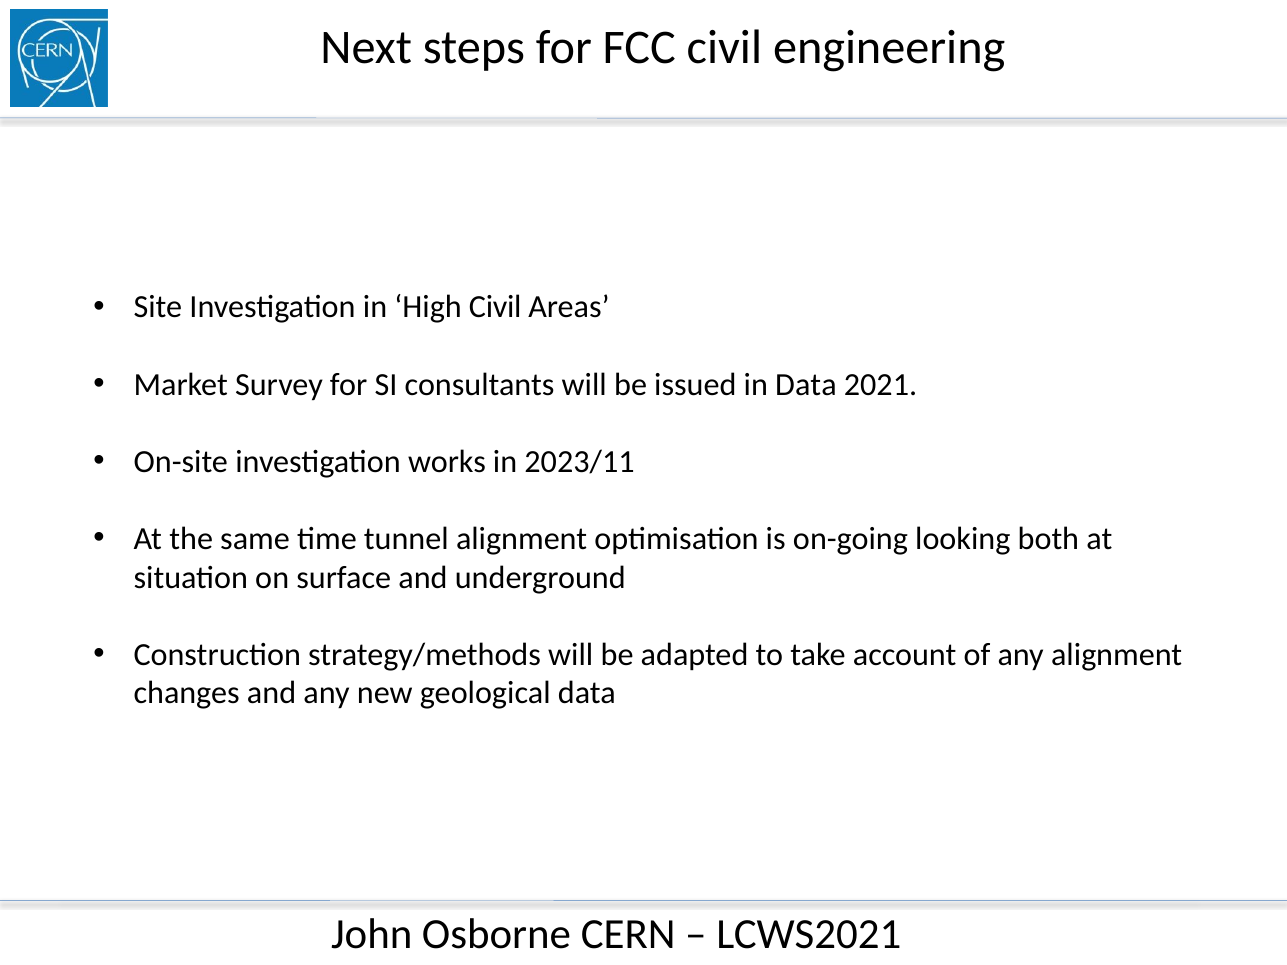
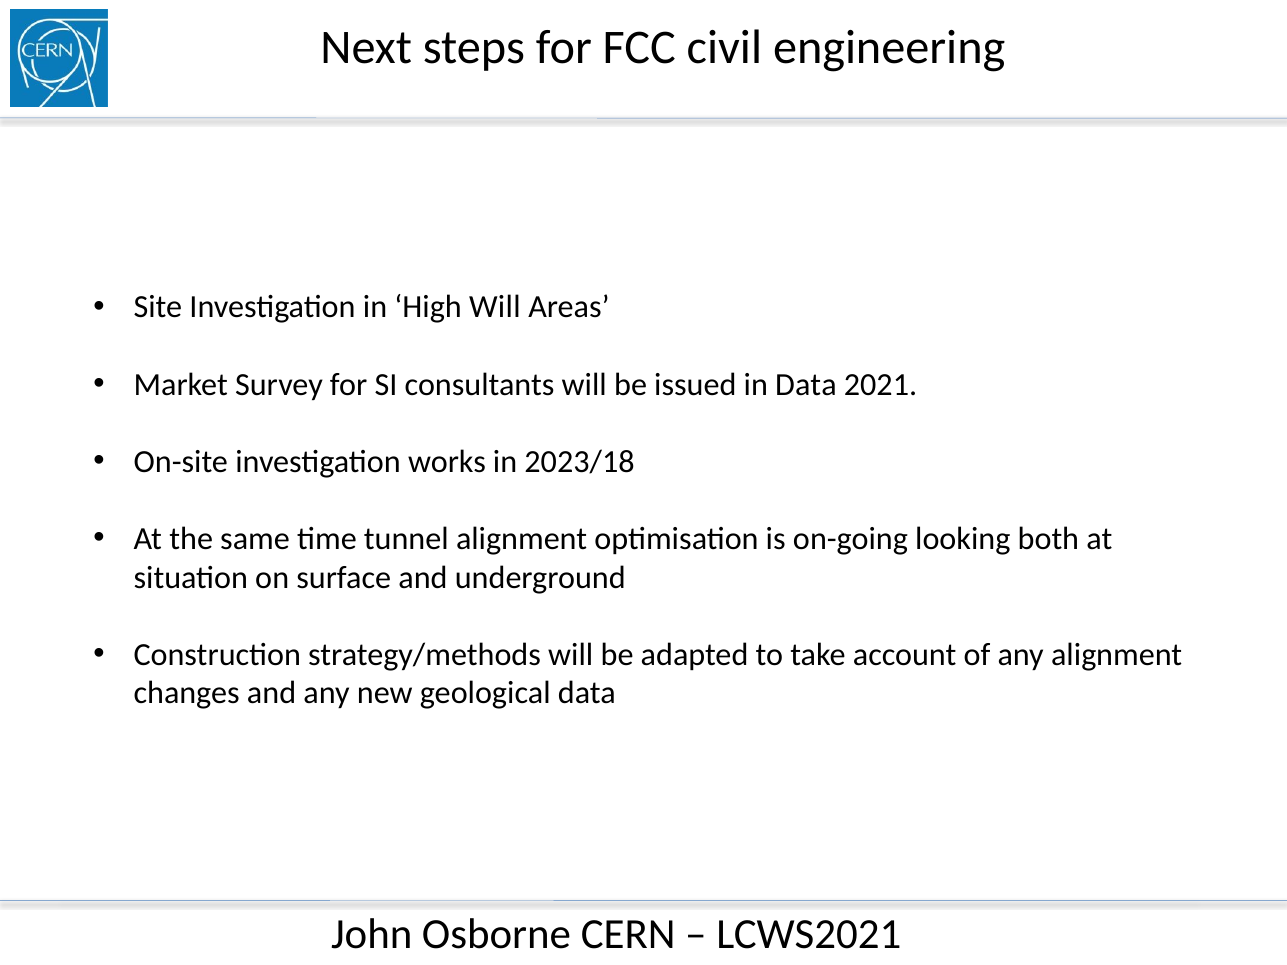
High Civil: Civil -> Will
2023/11: 2023/11 -> 2023/18
